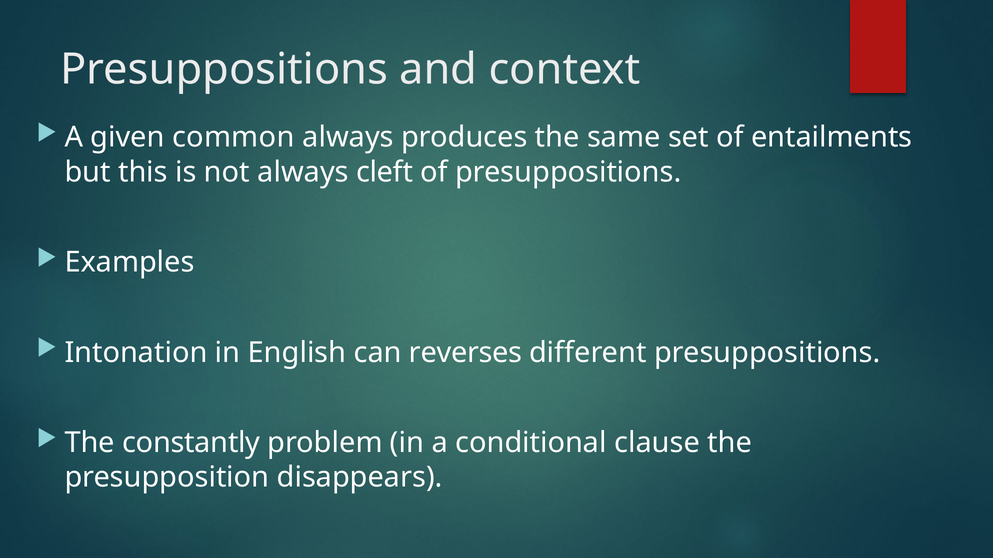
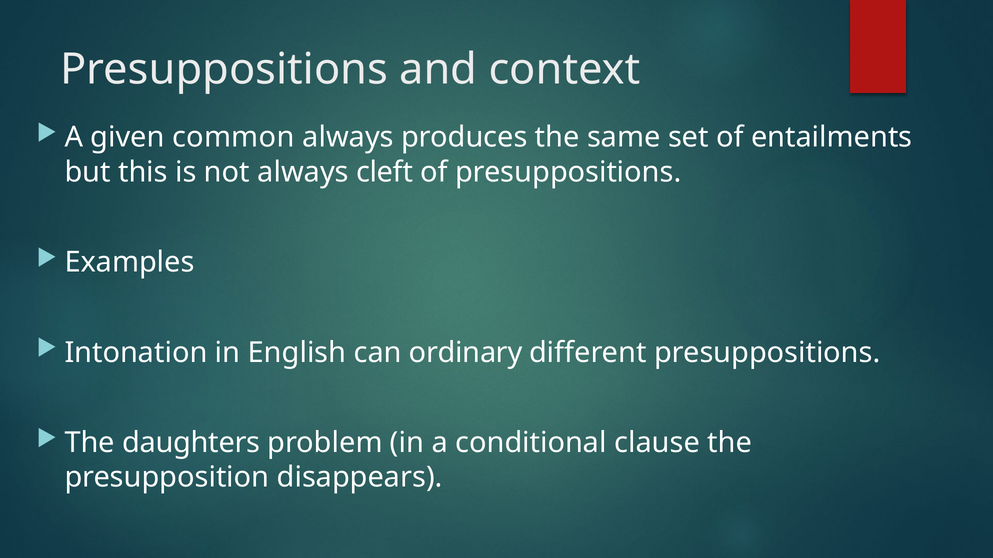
reverses: reverses -> ordinary
constantly: constantly -> daughters
